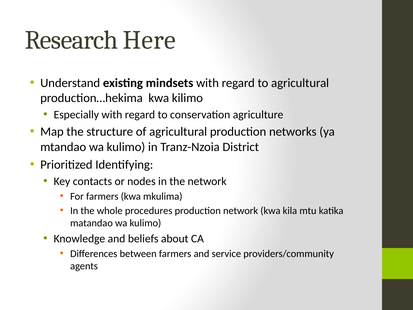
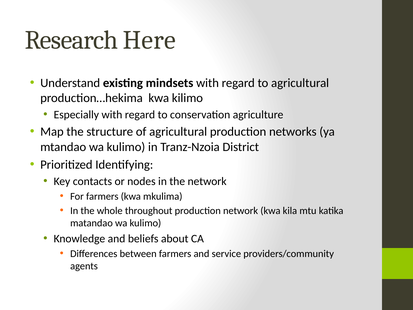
procedures: procedures -> throughout
